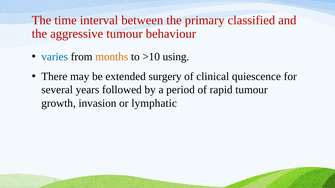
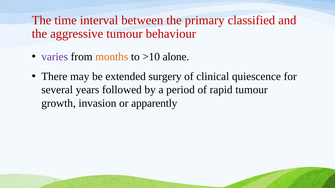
varies colour: blue -> purple
using: using -> alone
lymphatic: lymphatic -> apparently
